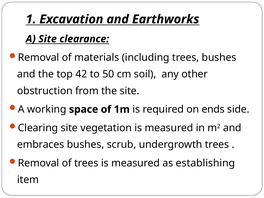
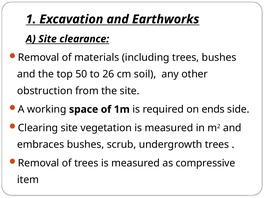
42: 42 -> 50
50: 50 -> 26
establishing: establishing -> compressive
